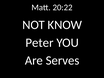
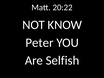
Serves: Serves -> Selfish
